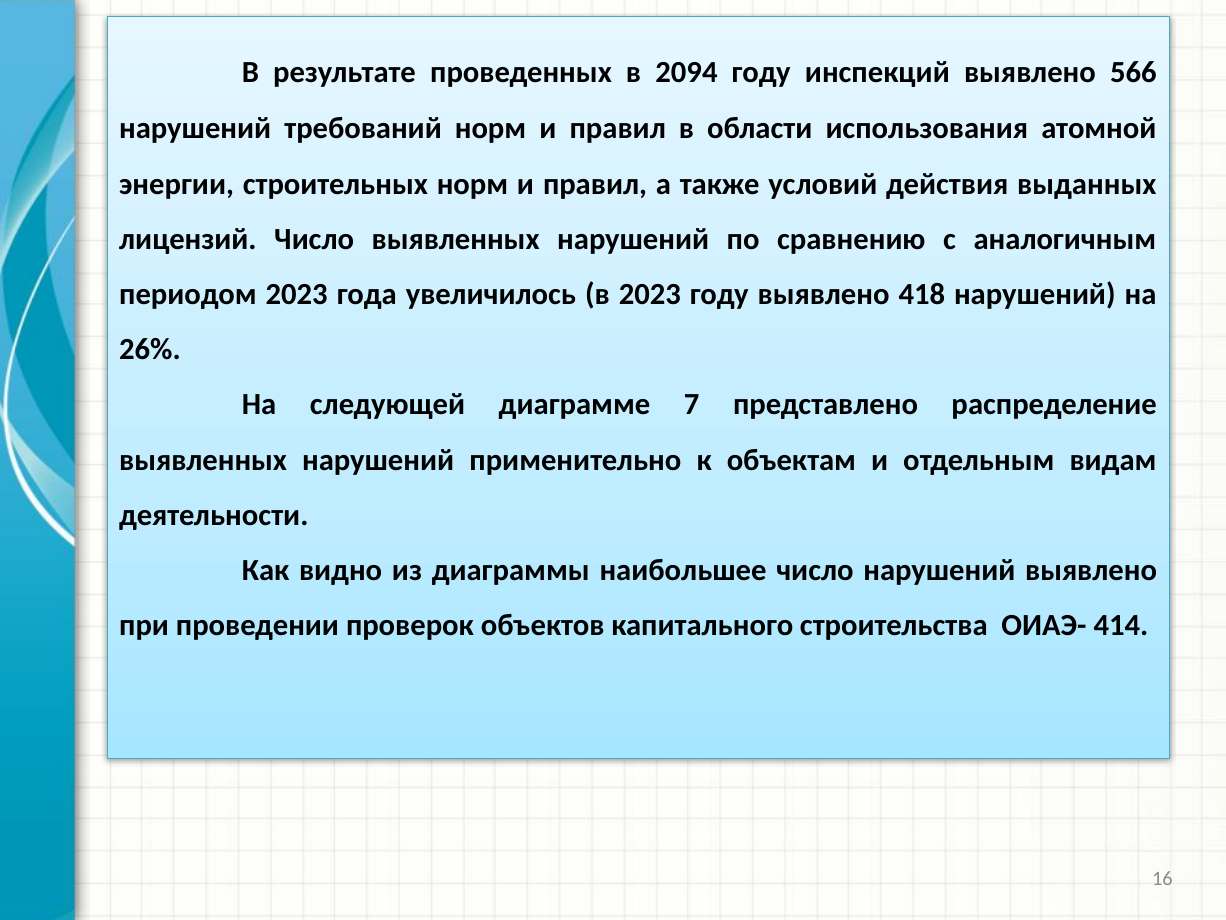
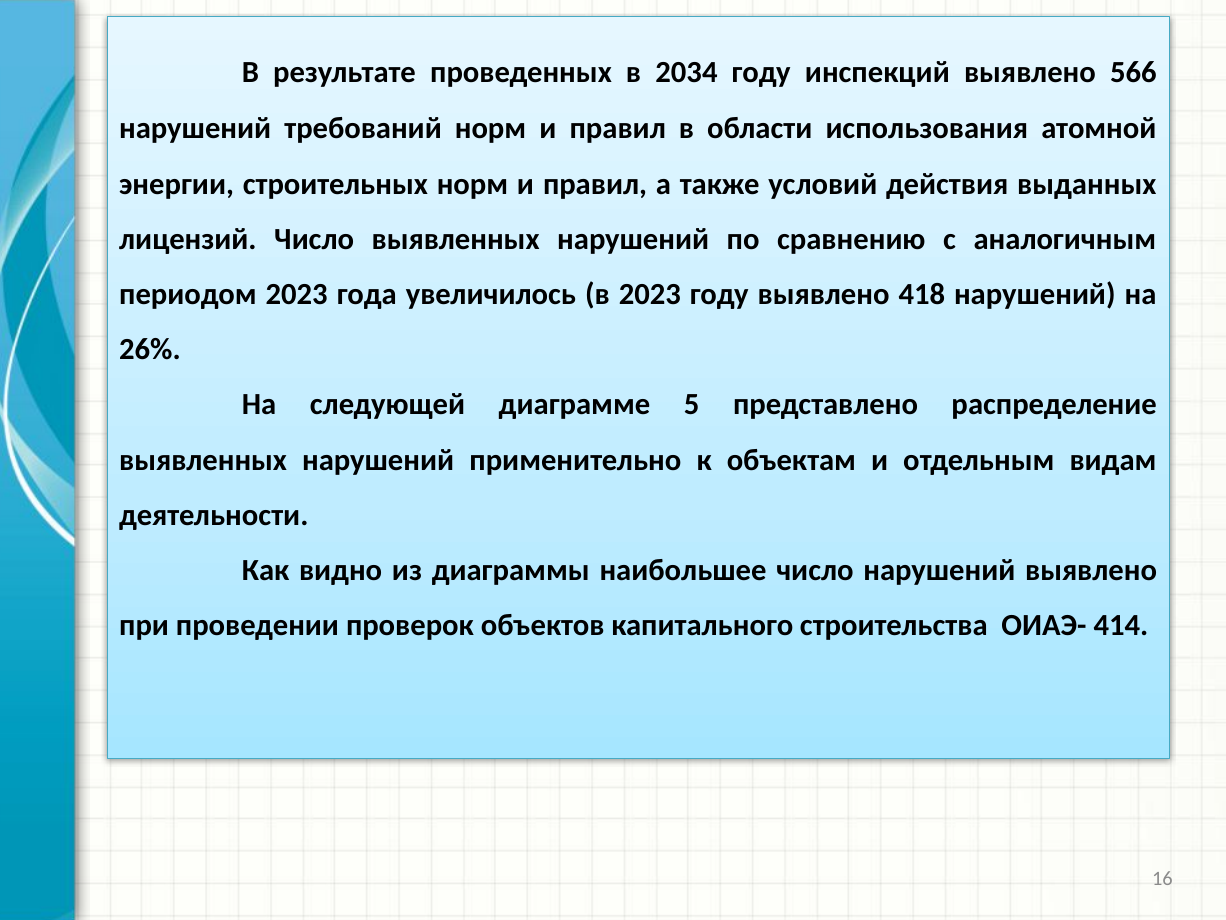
2094: 2094 -> 2034
7: 7 -> 5
